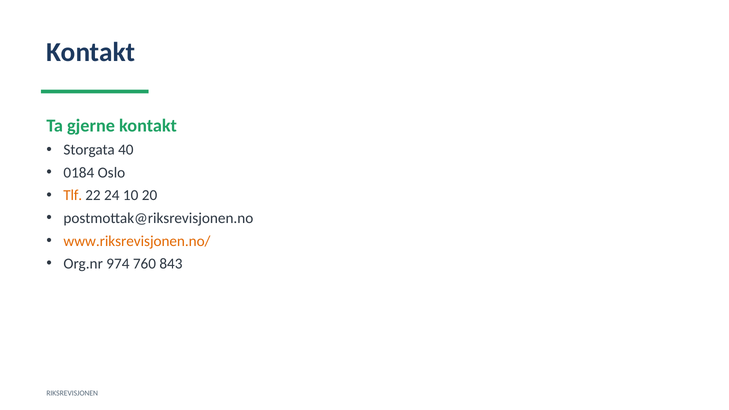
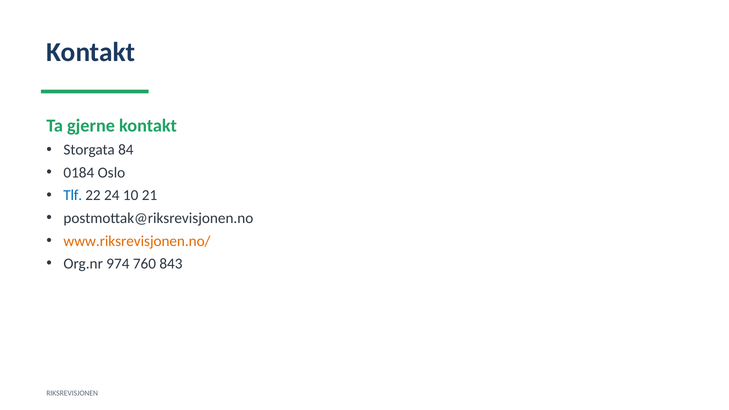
40: 40 -> 84
Tlf colour: orange -> blue
20: 20 -> 21
